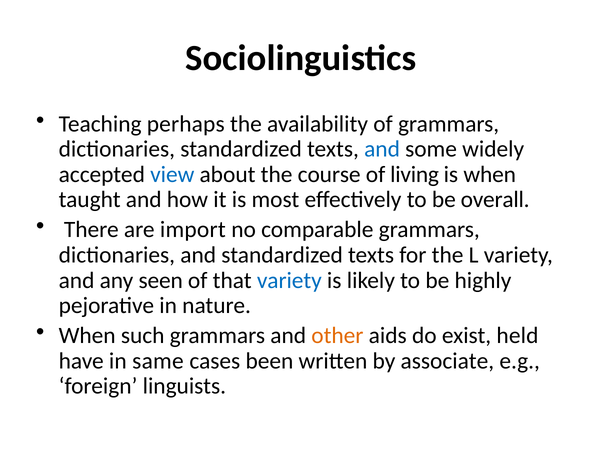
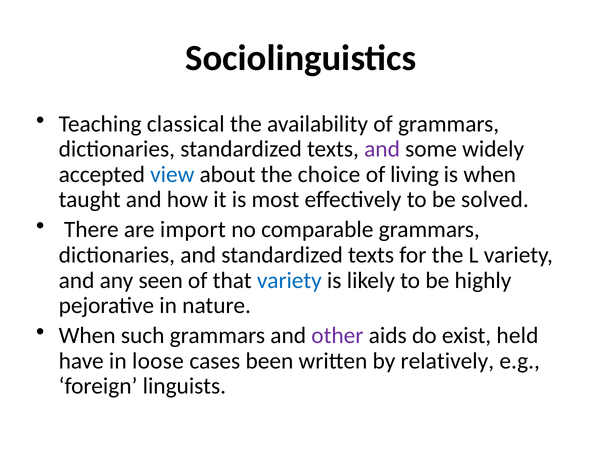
perhaps: perhaps -> classical
and at (382, 149) colour: blue -> purple
course: course -> choice
overall: overall -> solved
other colour: orange -> purple
same: same -> loose
associate: associate -> relatively
